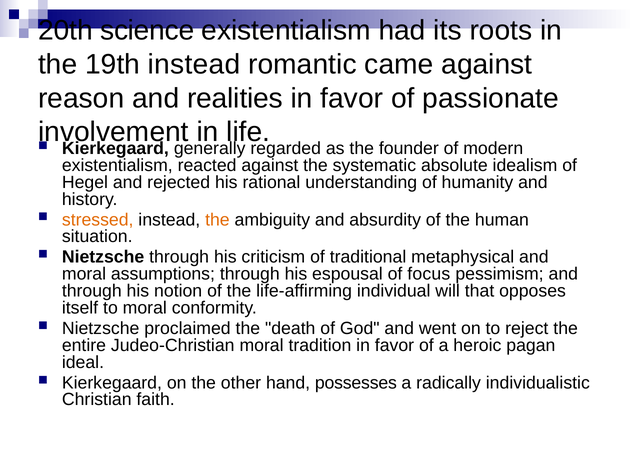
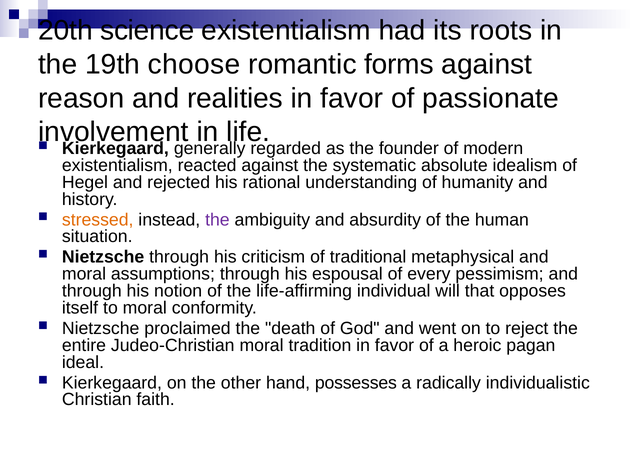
19th instead: instead -> choose
came: came -> forms
the at (217, 220) colour: orange -> purple
focus: focus -> every
